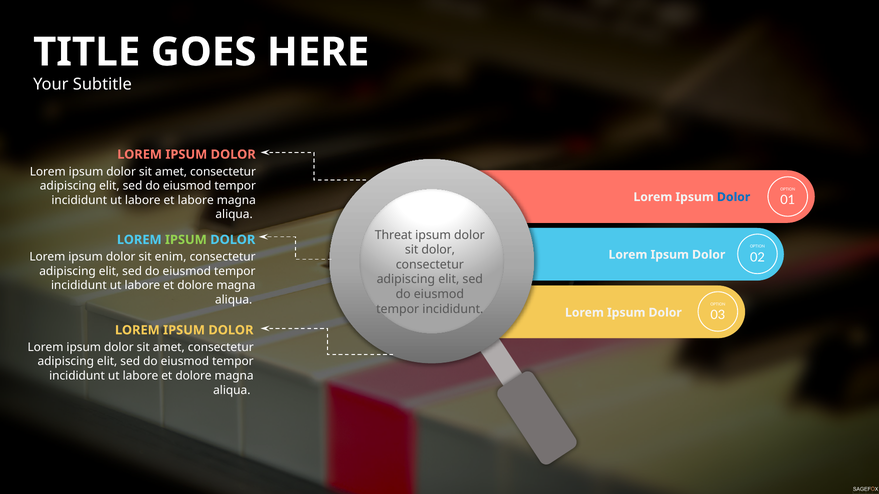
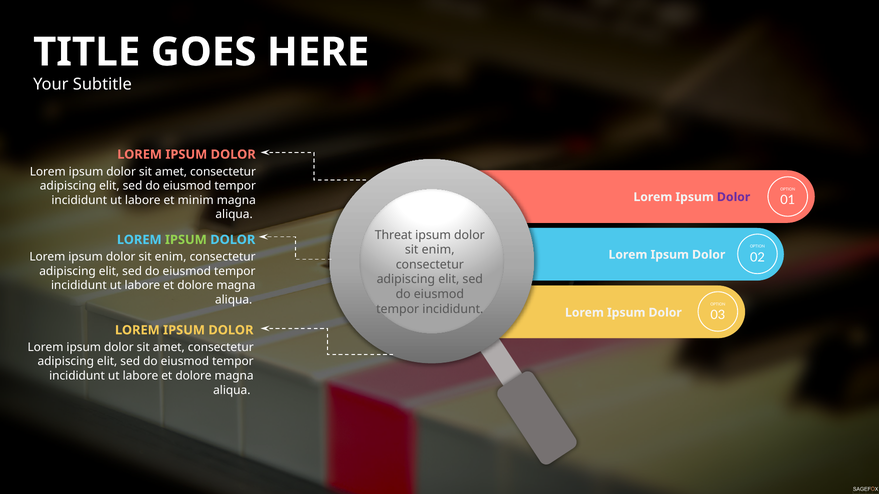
Dolor at (734, 197) colour: blue -> purple
et labore: labore -> minim
dolor at (438, 250): dolor -> enim
